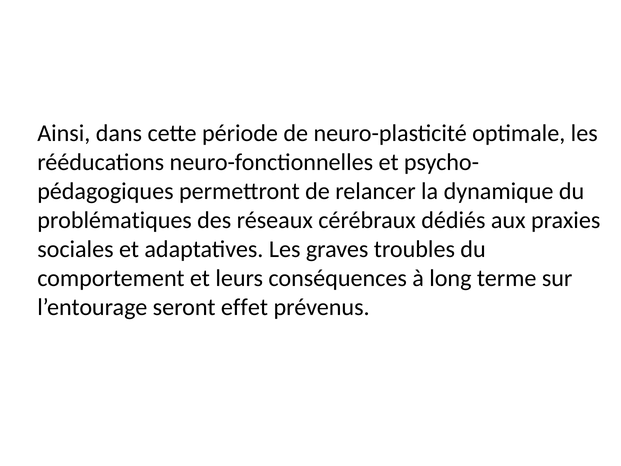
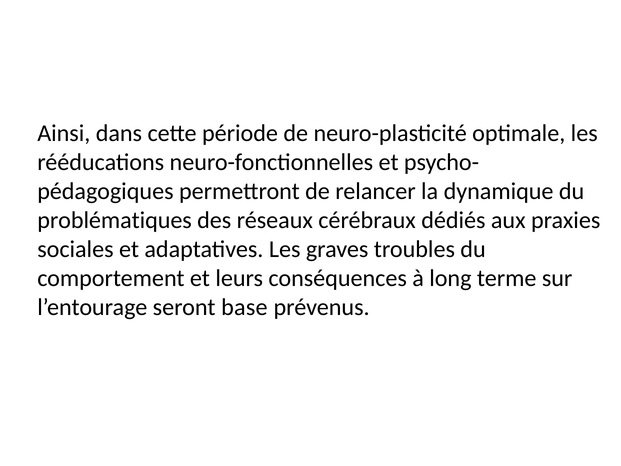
effet: effet -> base
